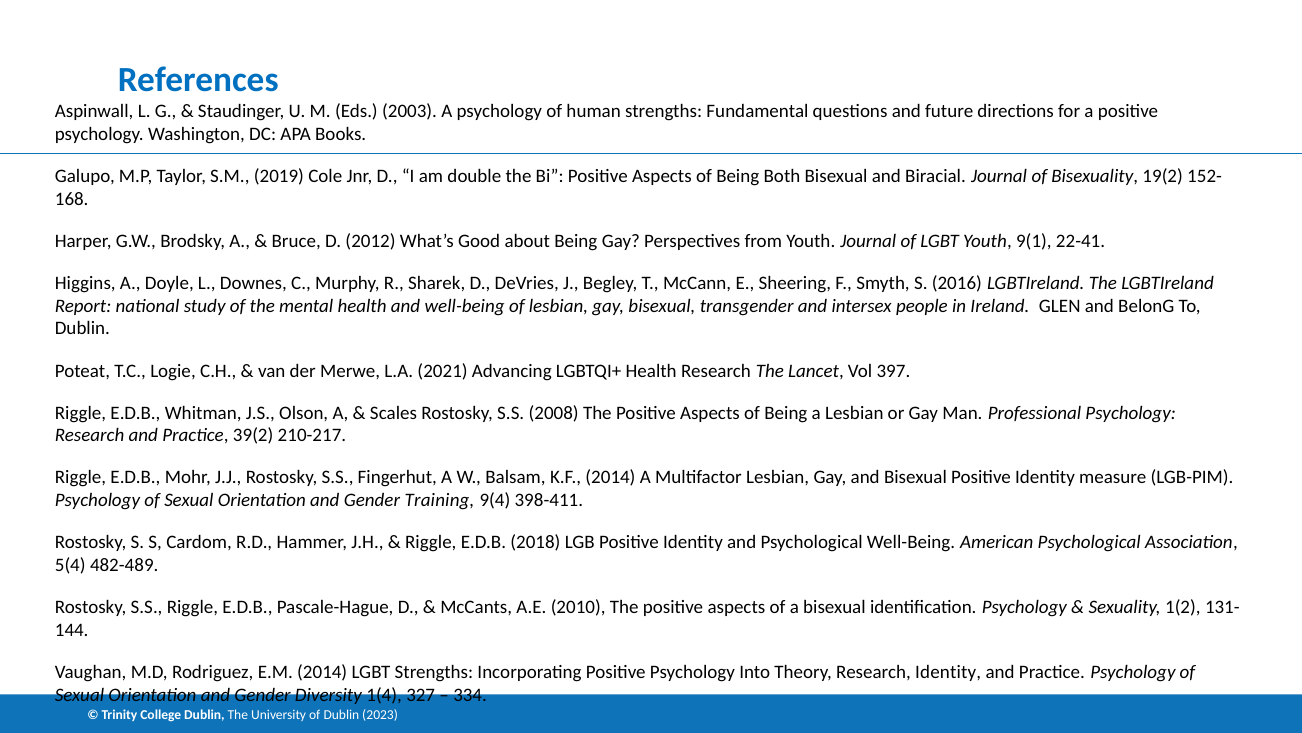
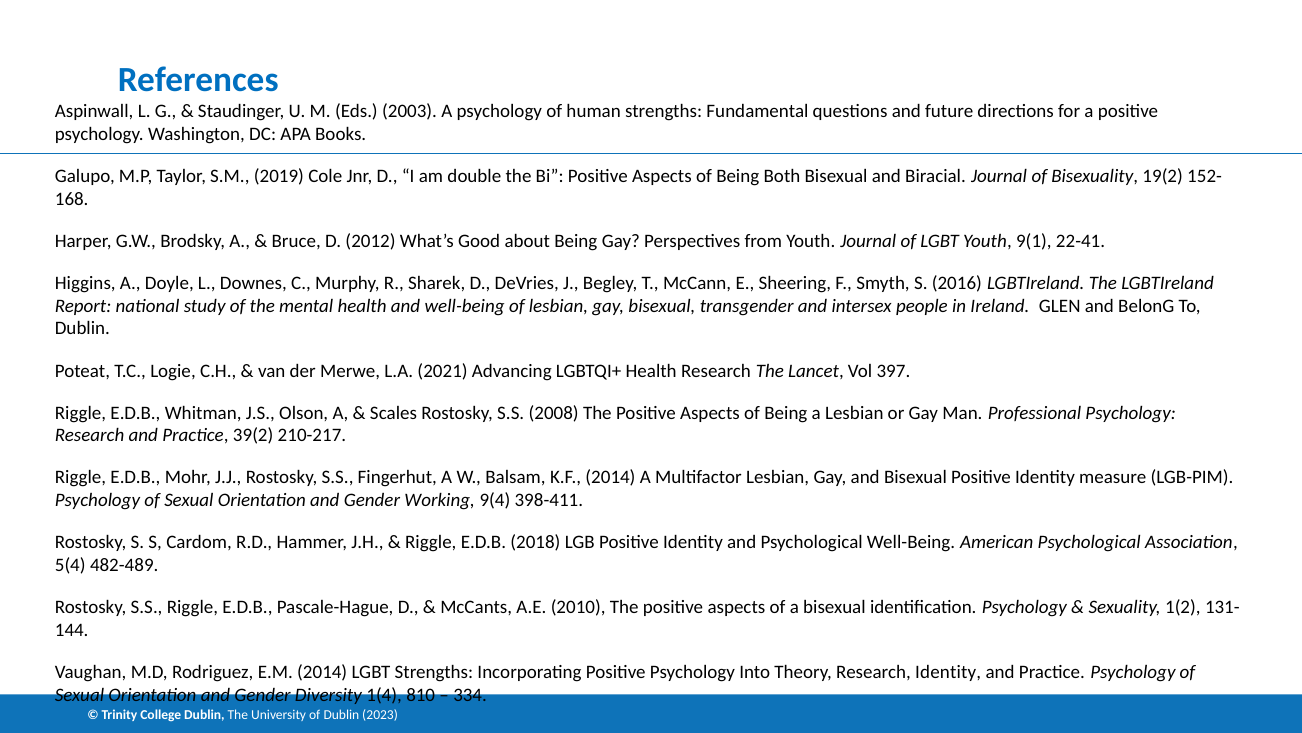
Training: Training -> Working
327: 327 -> 810
